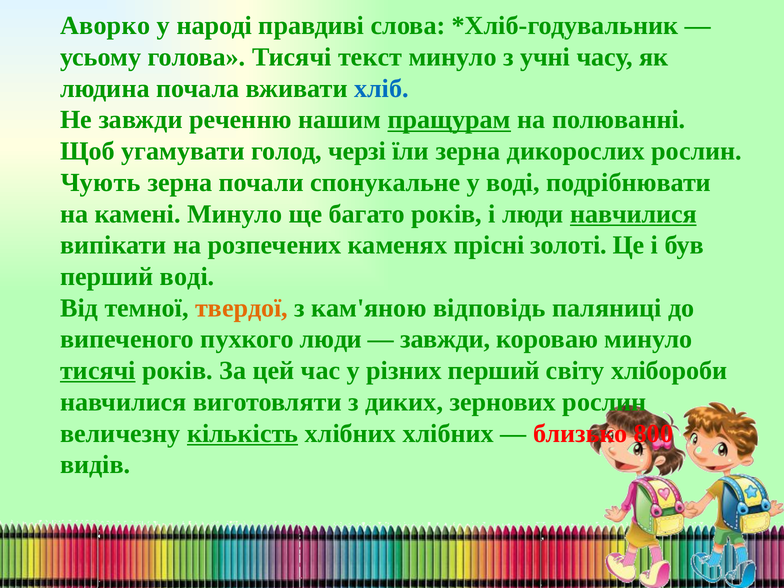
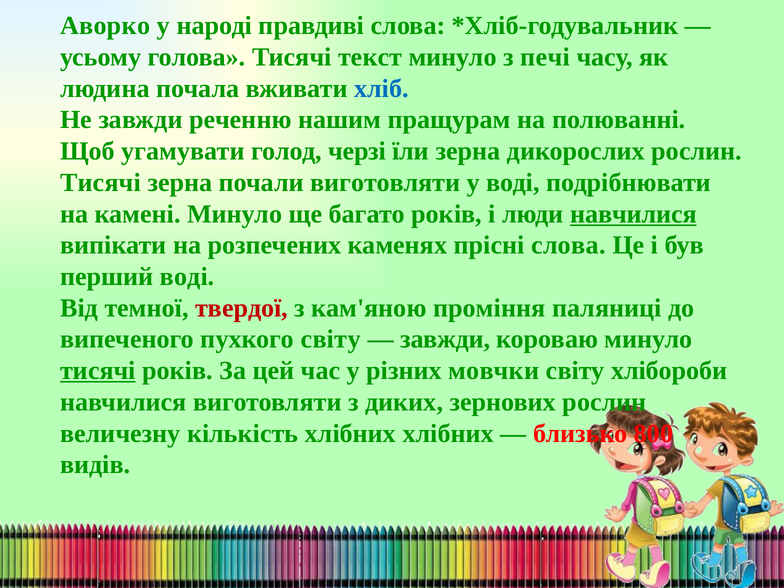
учні: учні -> печі
пращурам underline: present -> none
Чують at (100, 183): Чують -> Тисячі
почали спонукальне: спонукальне -> виготовляти
прісні золоті: золоті -> слова
твердої colour: orange -> red
відповідь: відповідь -> проміння
пухкого люди: люди -> світу
різних перший: перший -> мовчки
кількість underline: present -> none
